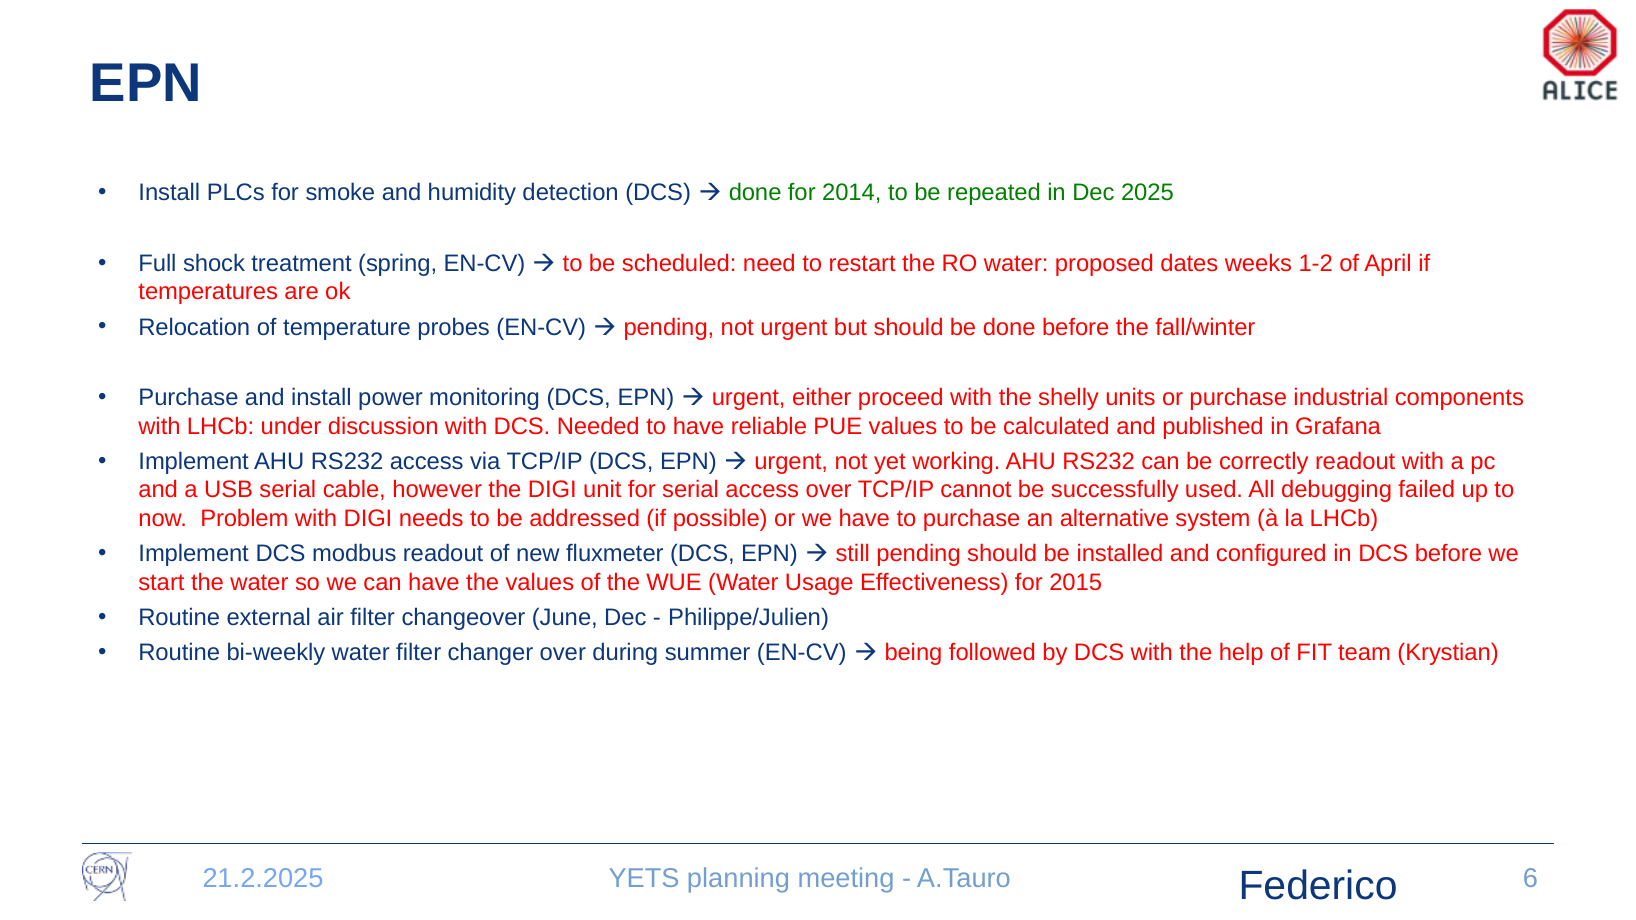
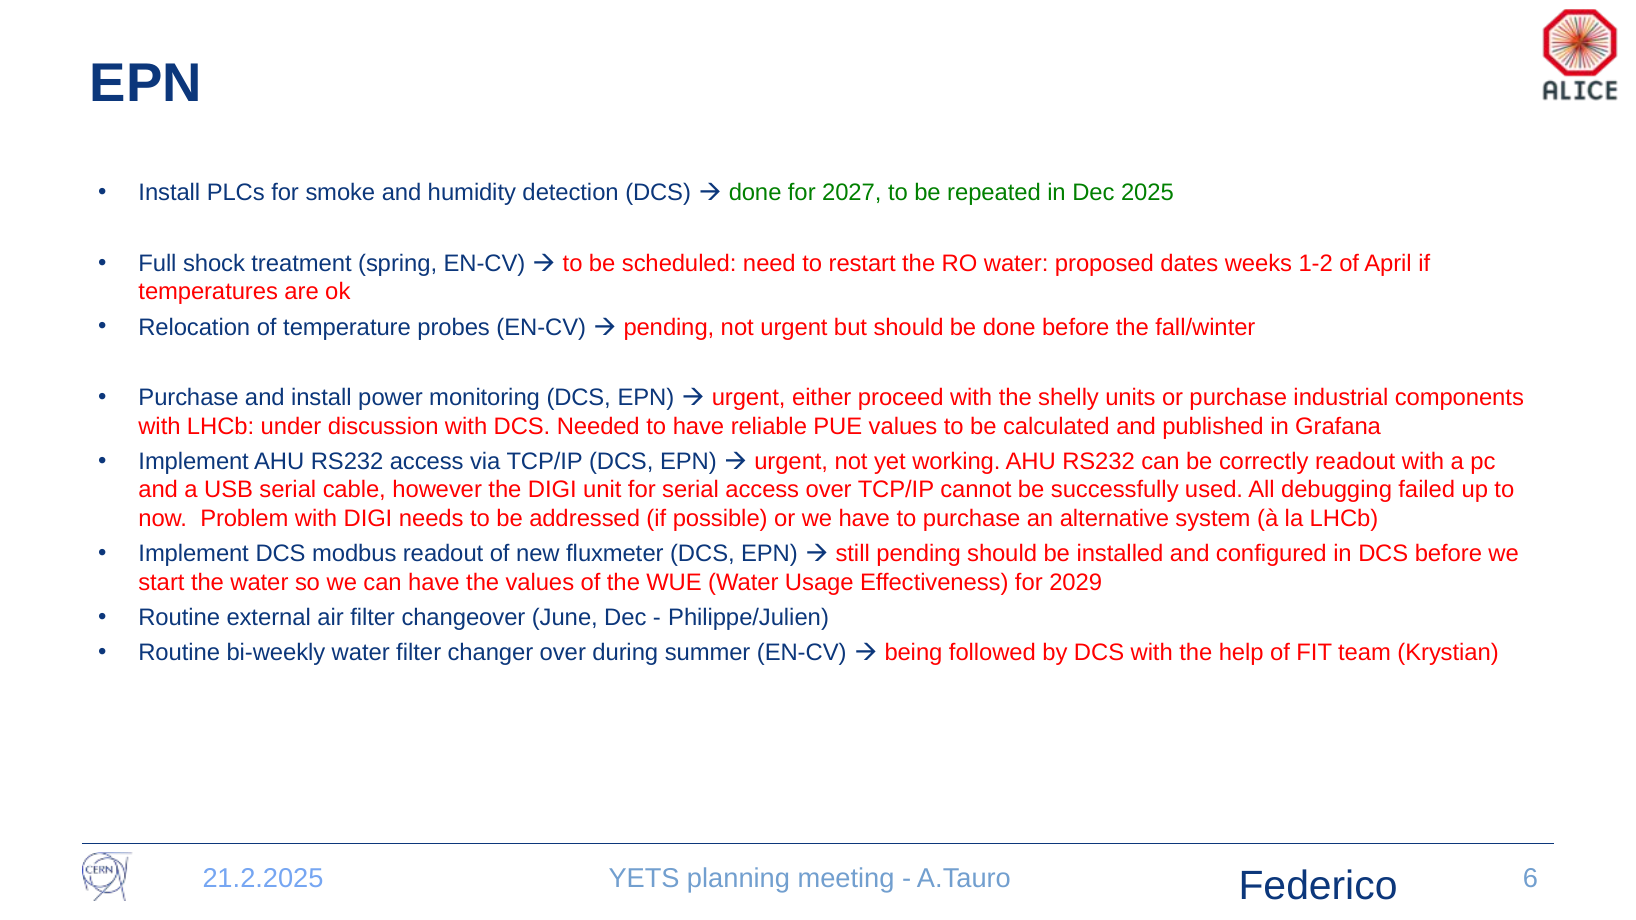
2014: 2014 -> 2027
2015: 2015 -> 2029
